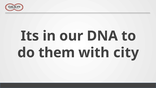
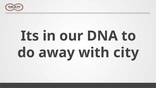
them: them -> away
